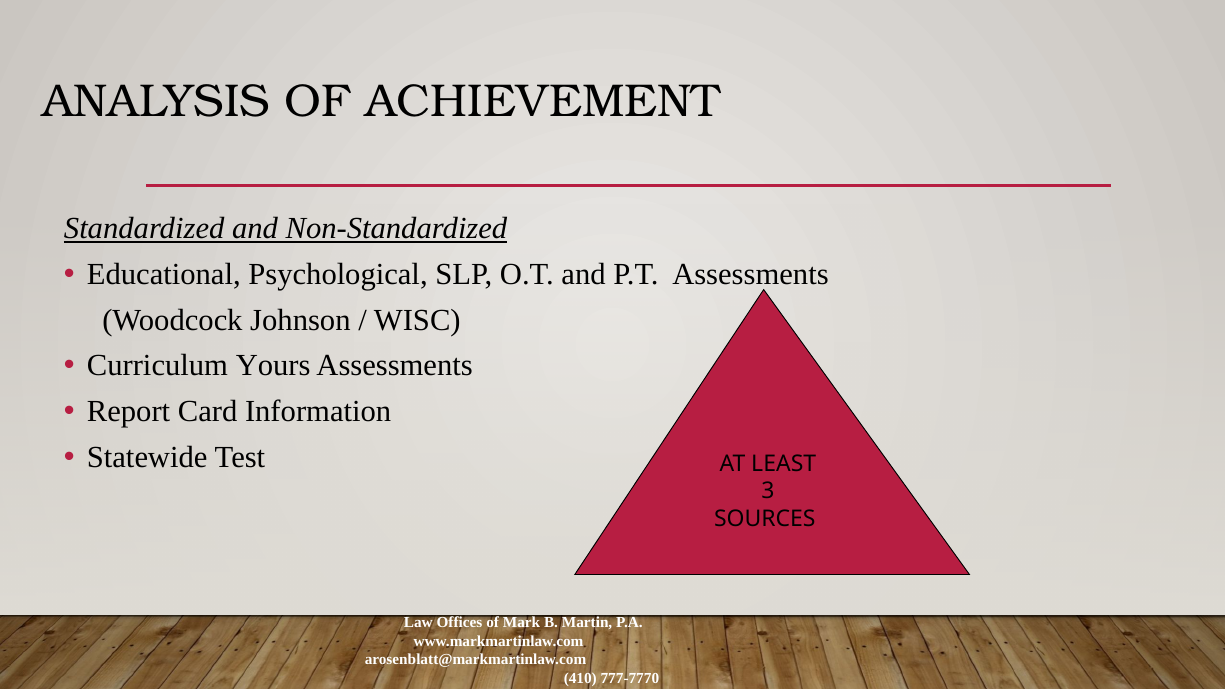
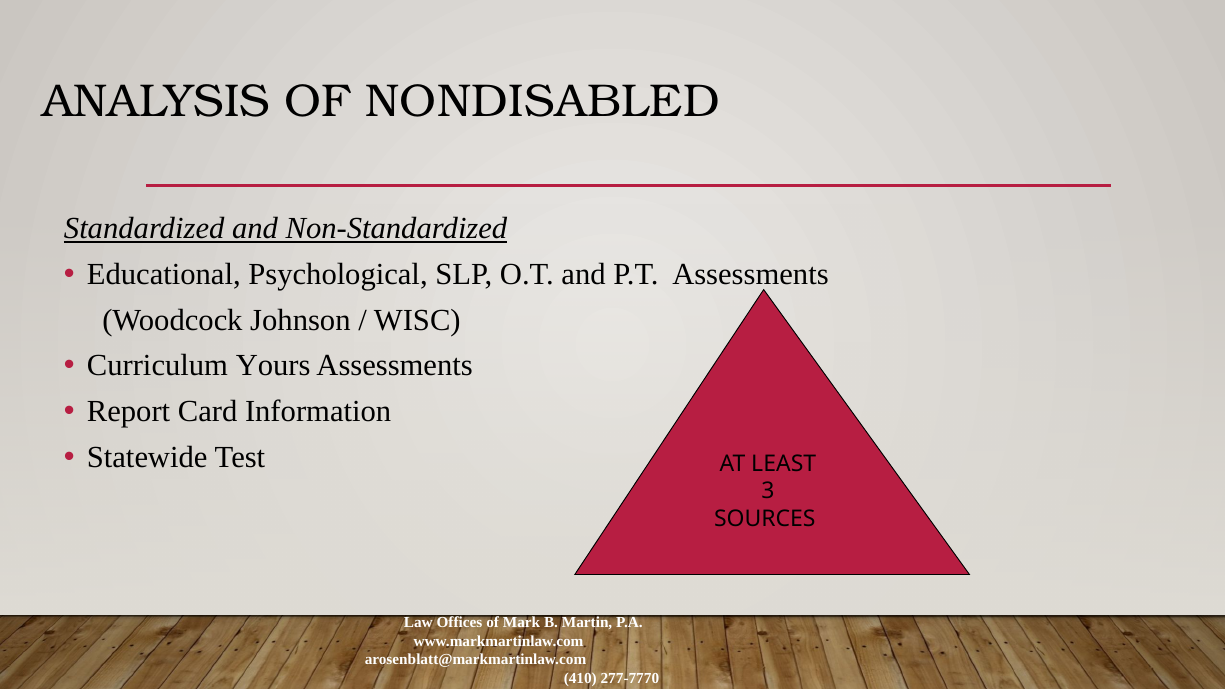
ACHIEVEMENT: ACHIEVEMENT -> NONDISABLED
777-7770: 777-7770 -> 277-7770
